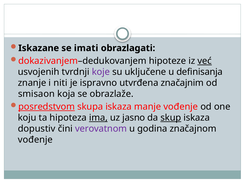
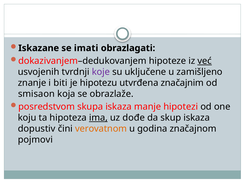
definisanja: definisanja -> zamišljeno
niti: niti -> biti
ispravno: ispravno -> hipotezu
posredstvom underline: present -> none
manje vođenje: vođenje -> hipotezi
jasno: jasno -> dođe
skup underline: present -> none
verovatnom colour: purple -> orange
vođenje at (35, 140): vođenje -> pojmovi
